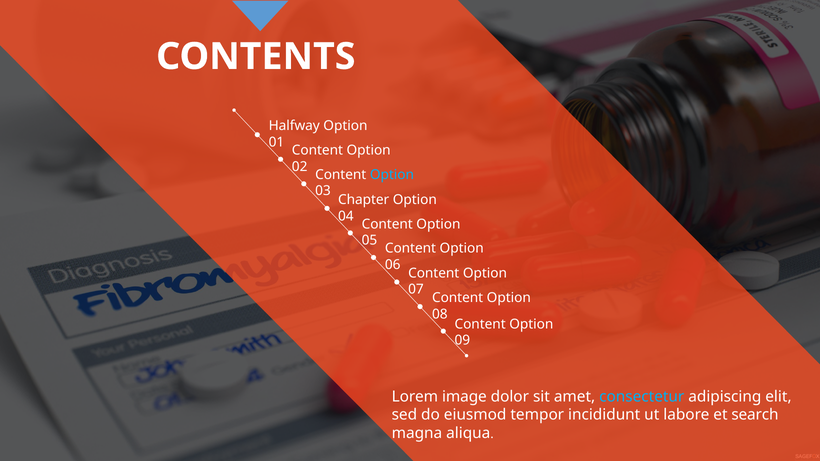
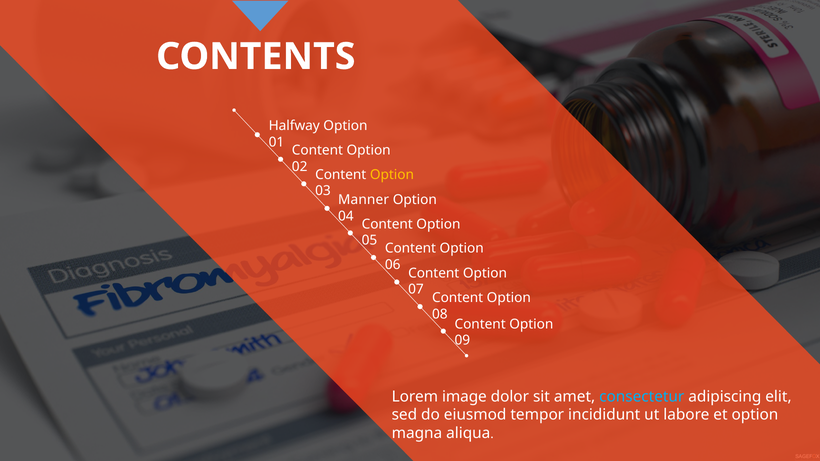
Option at (392, 175) colour: light blue -> yellow
Chapter: Chapter -> Manner
et search: search -> option
